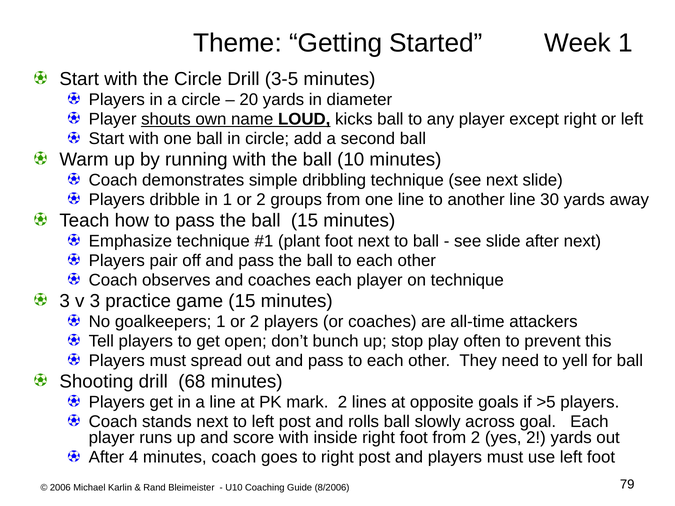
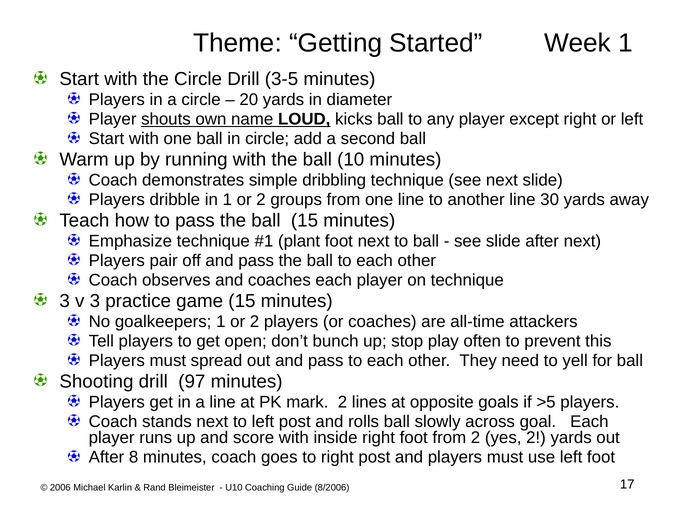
68: 68 -> 97
4: 4 -> 8
79: 79 -> 17
